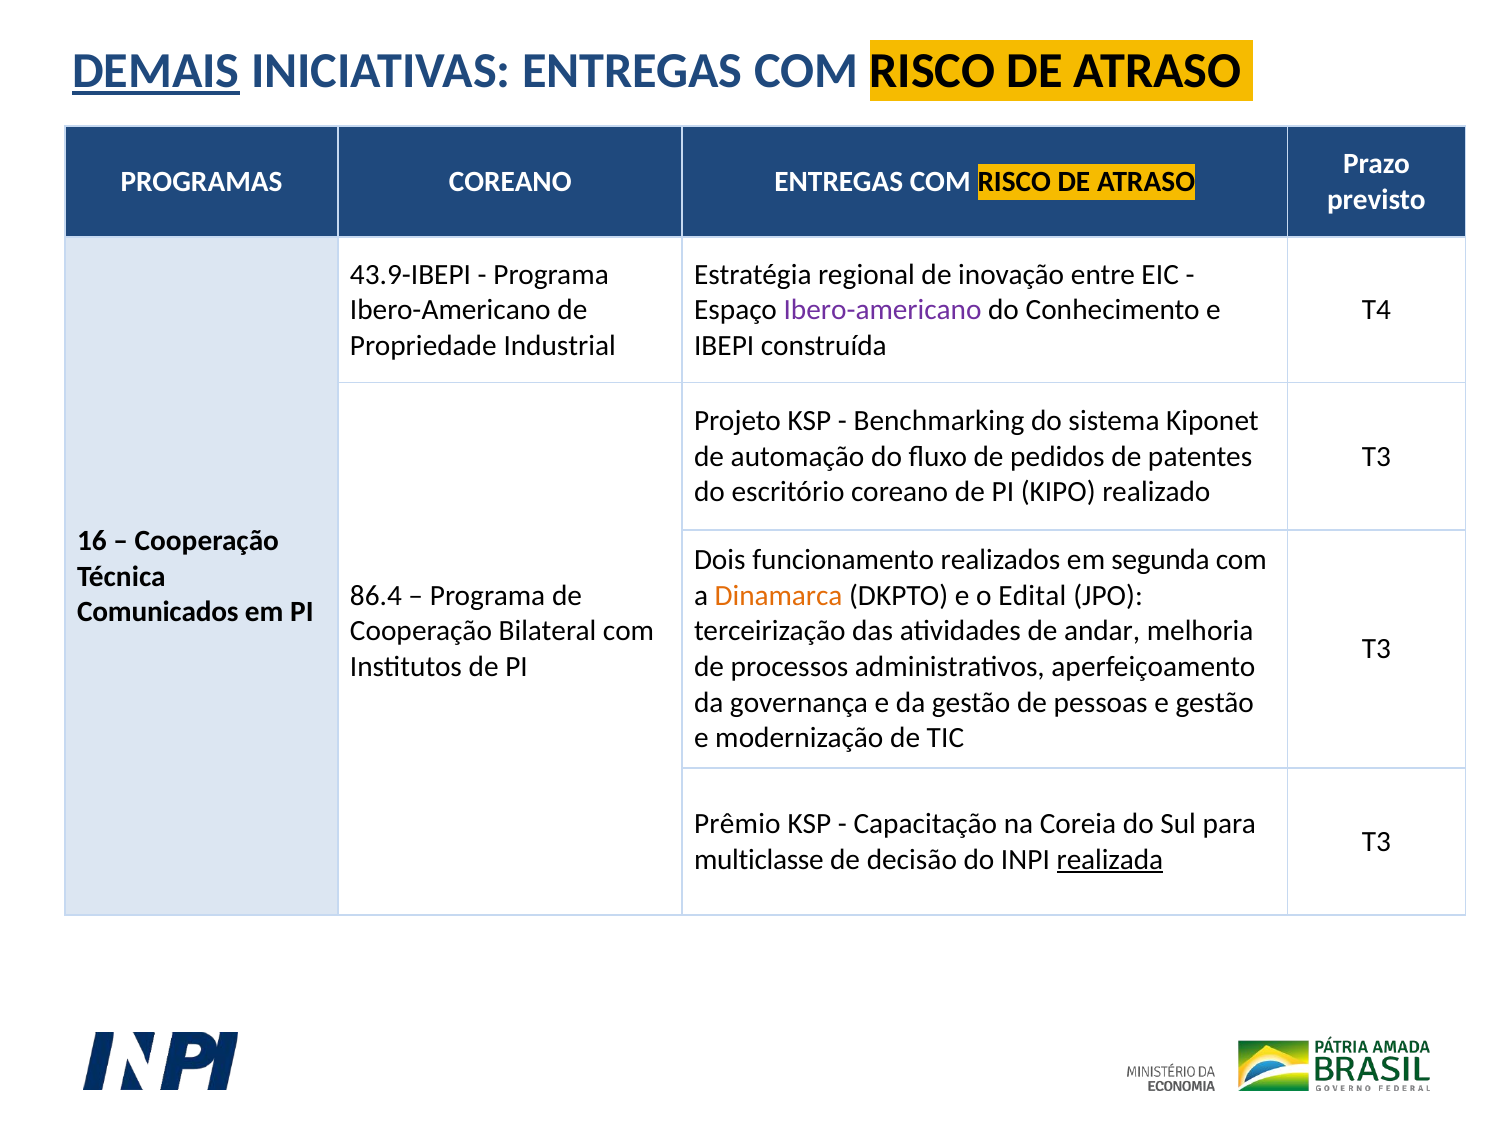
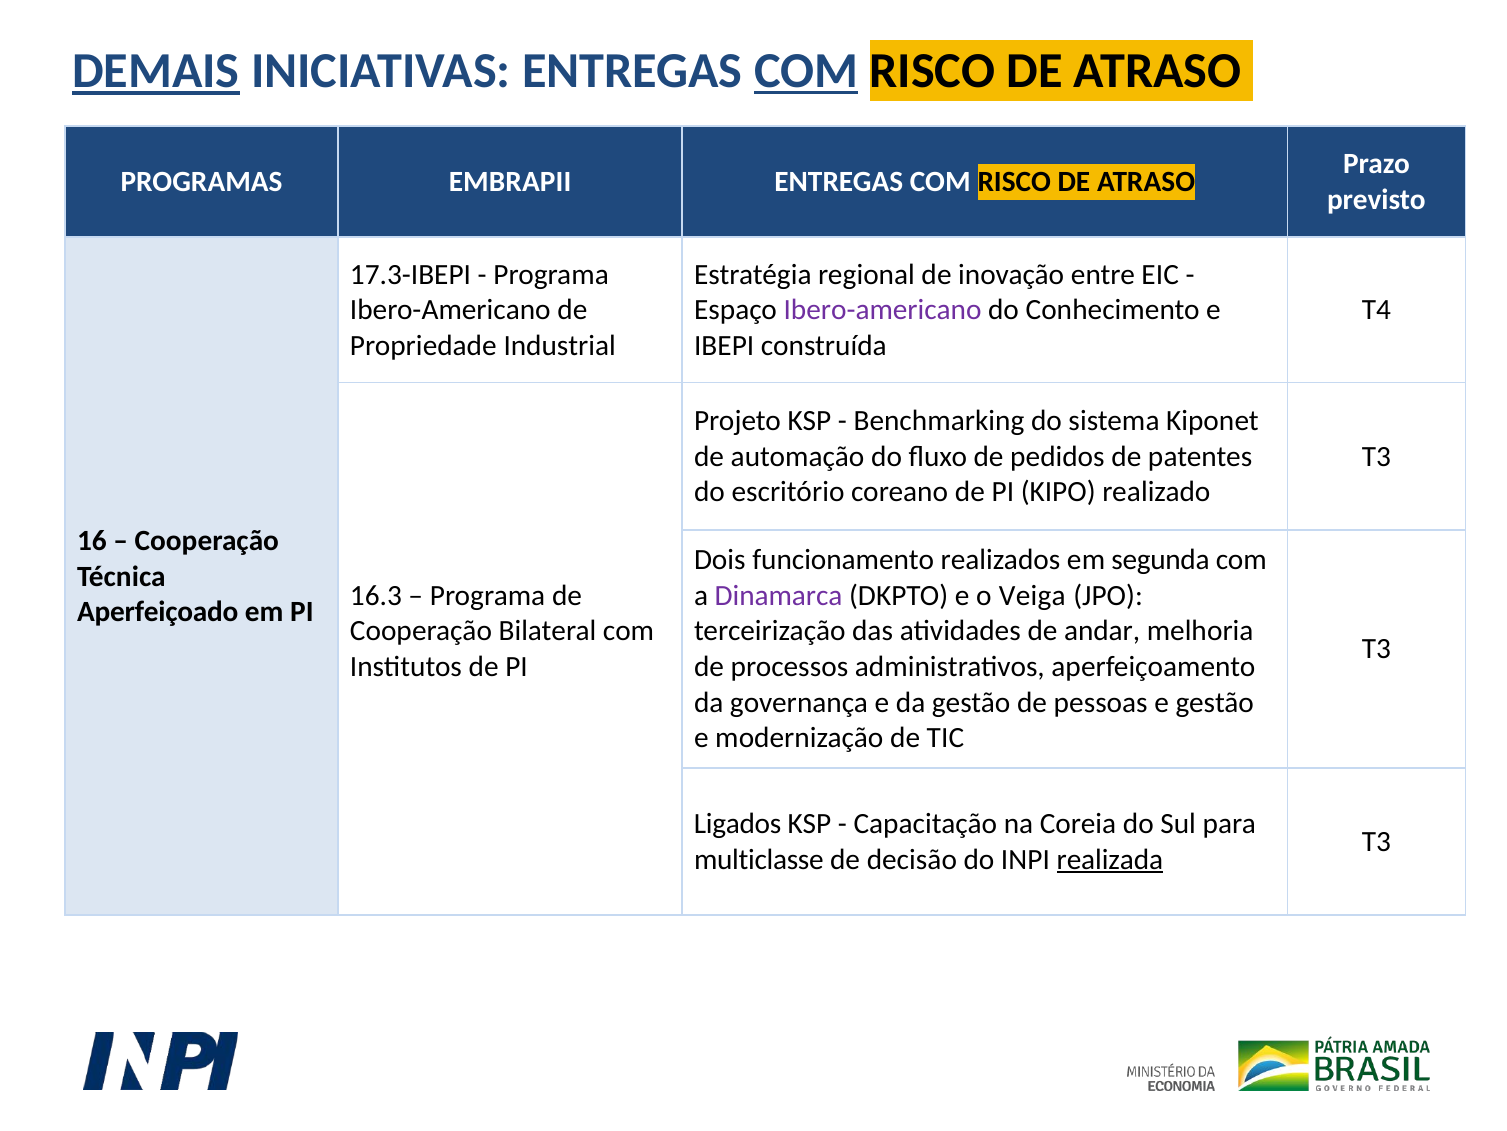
COM at (806, 71) underline: none -> present
PROGRAMAS COREANO: COREANO -> EMBRAPII
43.9-IBEPI: 43.9-IBEPI -> 17.3-IBEPI
86.4: 86.4 -> 16.3
Dinamarca colour: orange -> purple
Edital: Edital -> Veiga
Comunicados: Comunicados -> Aperfeiçoado
Prêmio: Prêmio -> Ligados
